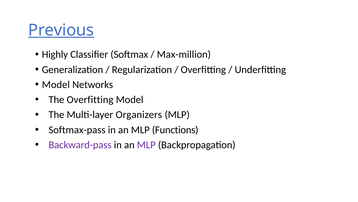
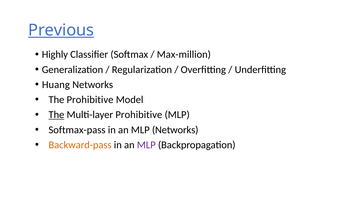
Model at (56, 84): Model -> Huang
The Overfitting: Overfitting -> Prohibitive
The at (56, 114) underline: none -> present
Multi-layer Organizers: Organizers -> Prohibitive
MLP Functions: Functions -> Networks
Backward-pass colour: purple -> orange
